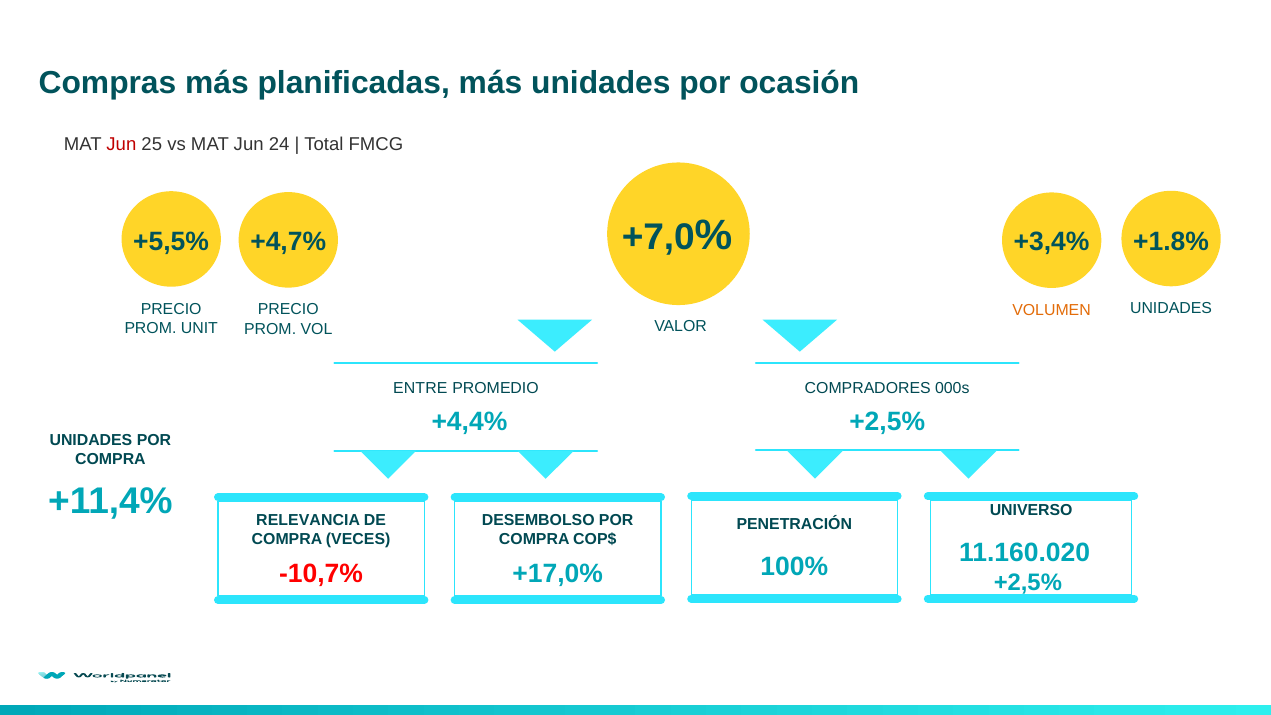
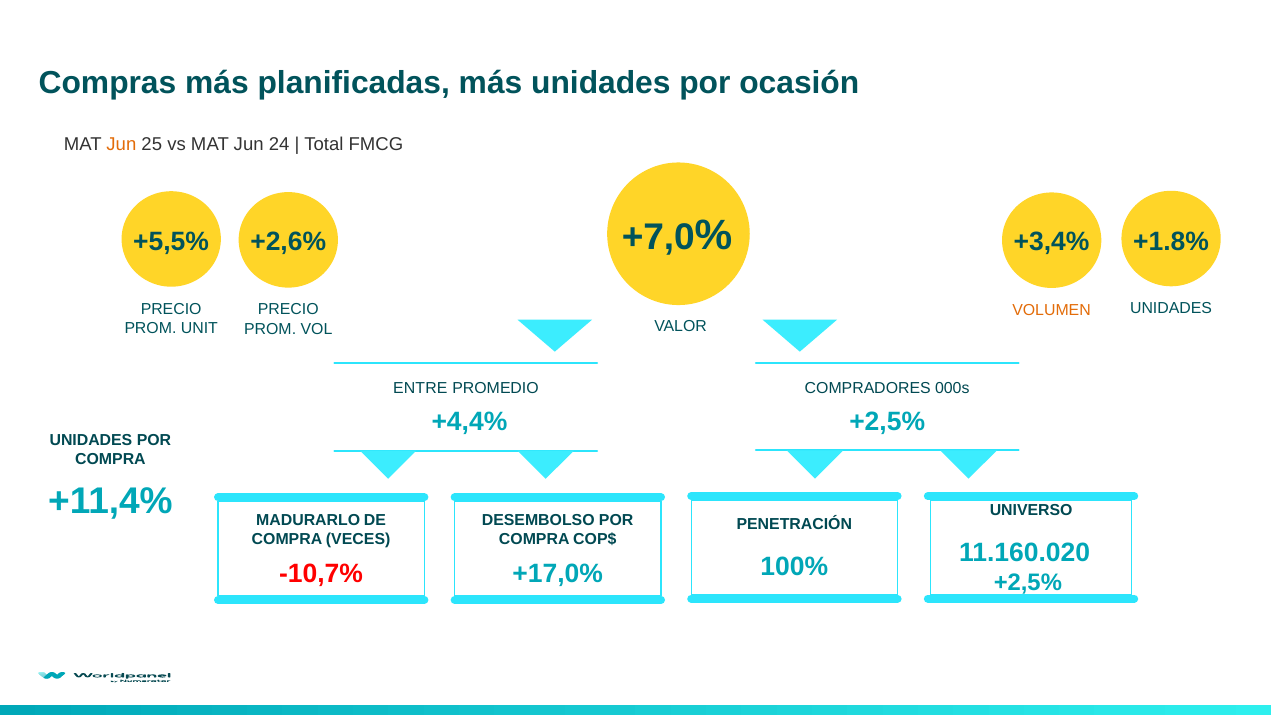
Jun at (121, 144) colour: red -> orange
+4,7%: +4,7% -> +2,6%
RELEVANCIA: RELEVANCIA -> MADURARLO
